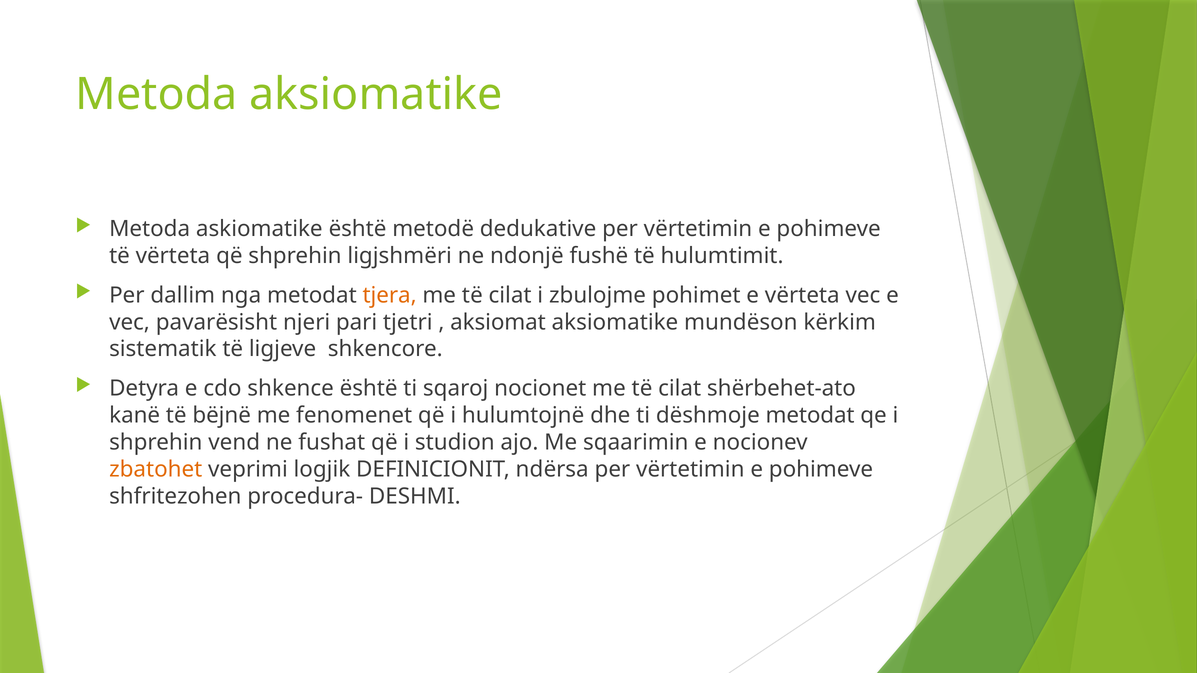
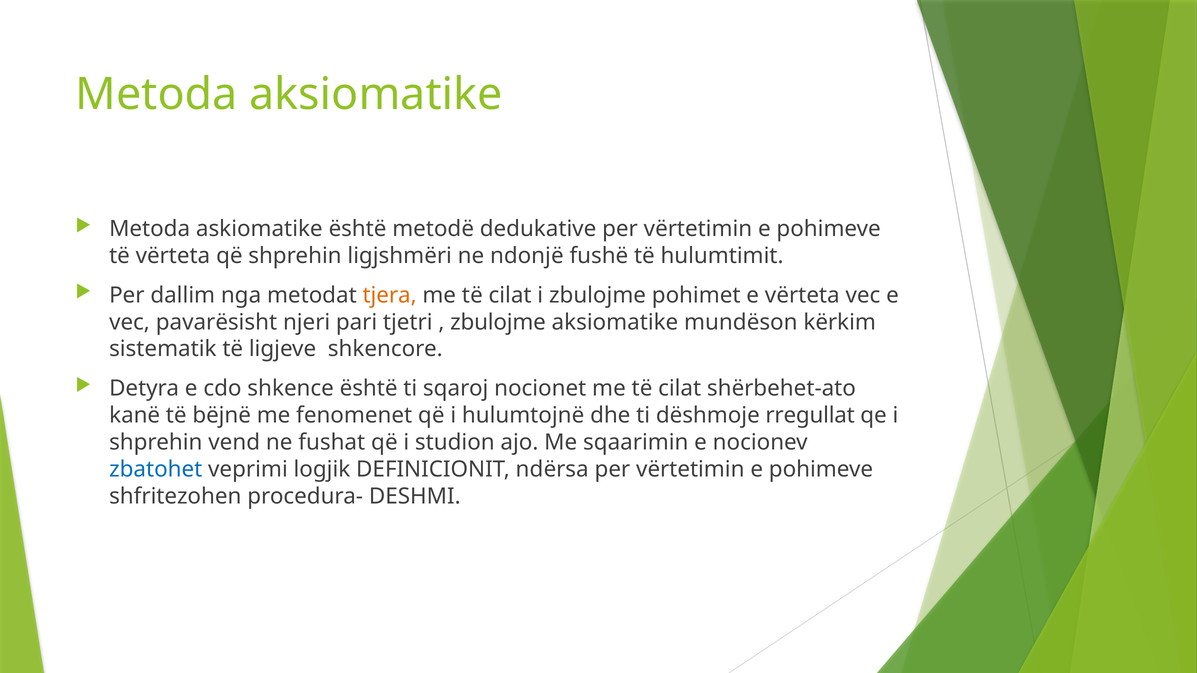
aksiomat at (498, 322): aksiomat -> zbulojme
dëshmoje metodat: metodat -> rregullat
zbatohet colour: orange -> blue
